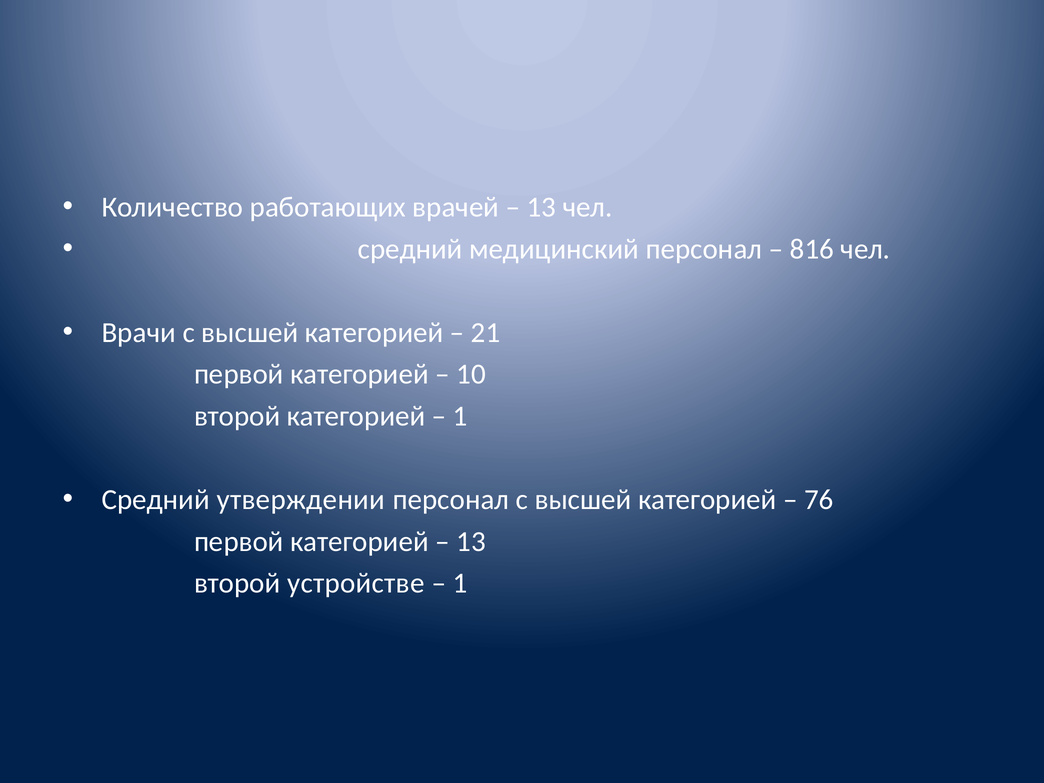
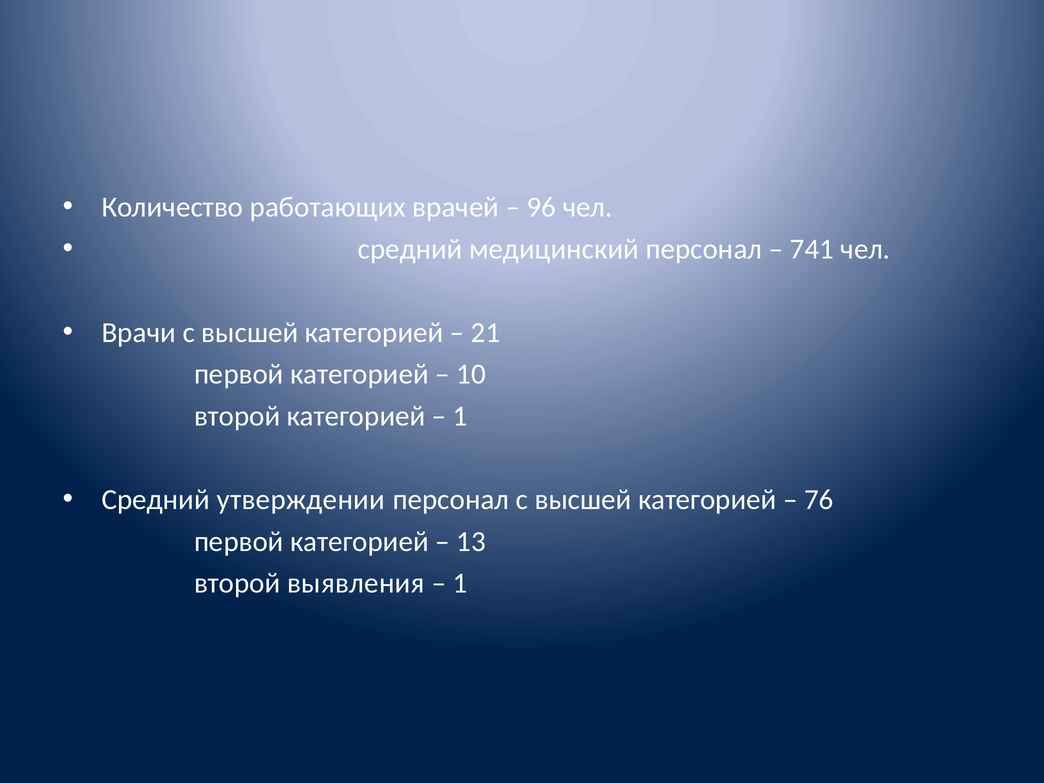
13 at (541, 207): 13 -> 96
816: 816 -> 741
устройстве: устройстве -> выявления
